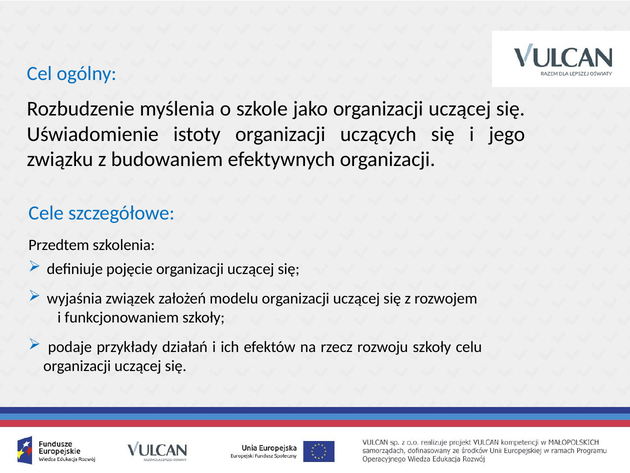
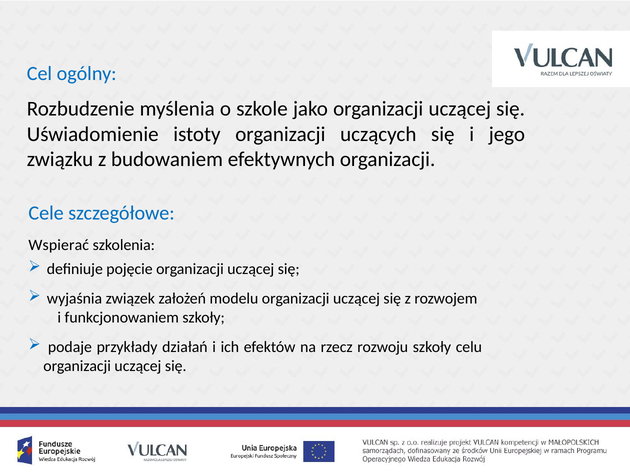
Przedtem: Przedtem -> Wspierać
